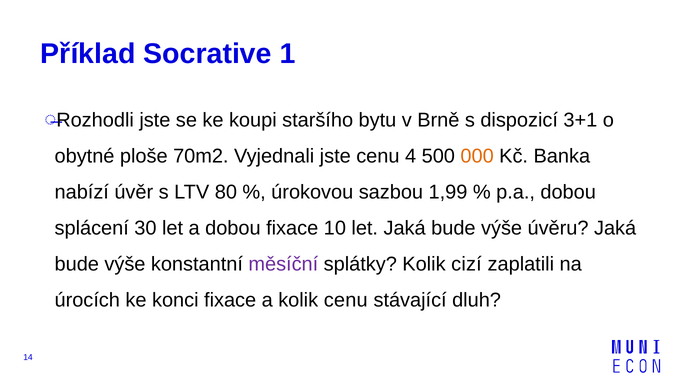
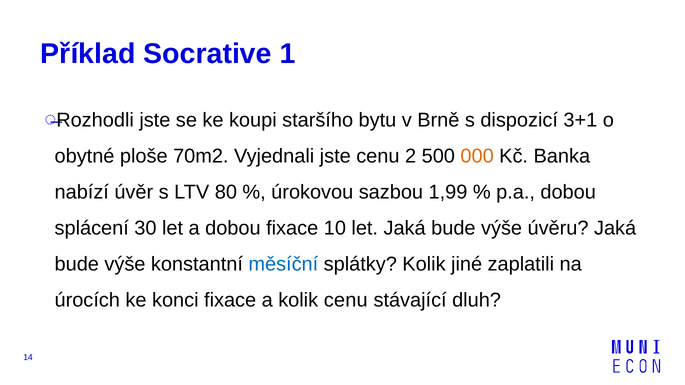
4: 4 -> 2
měsíční colour: purple -> blue
cizí: cizí -> jiné
